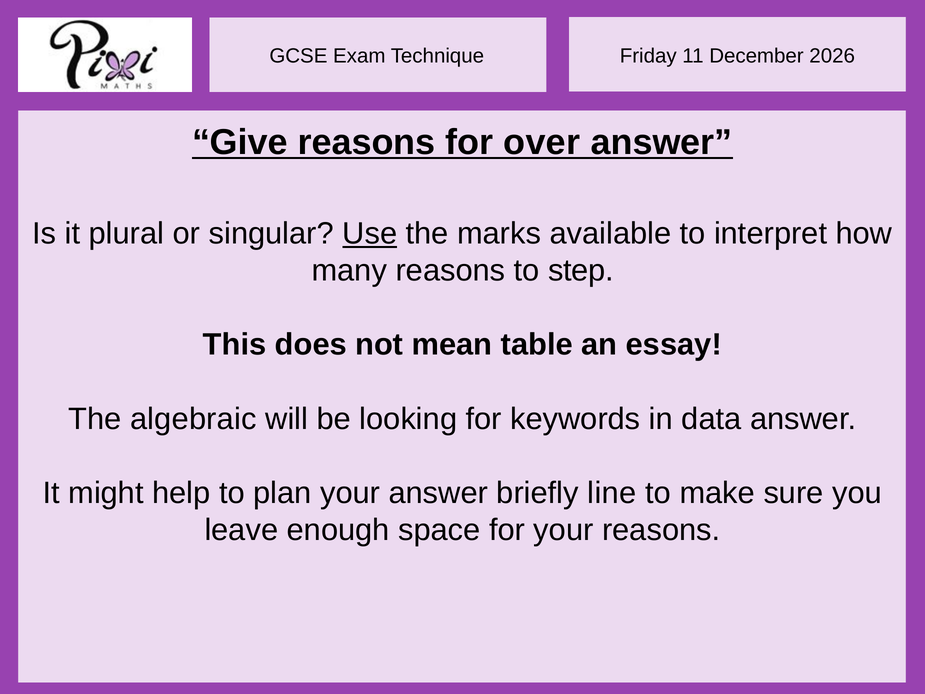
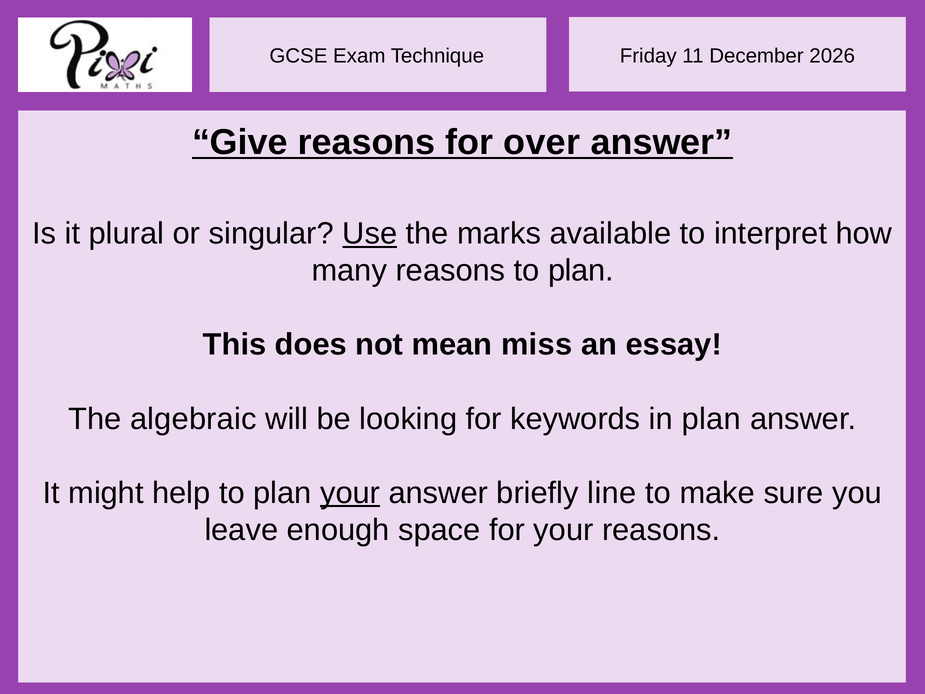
reasons to step: step -> plan
table: table -> miss
in data: data -> plan
your at (350, 493) underline: none -> present
